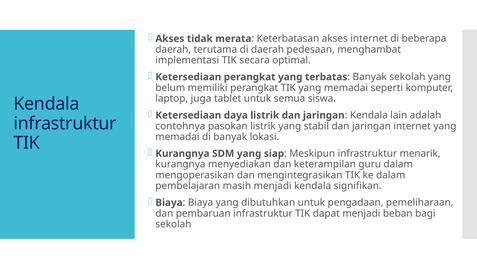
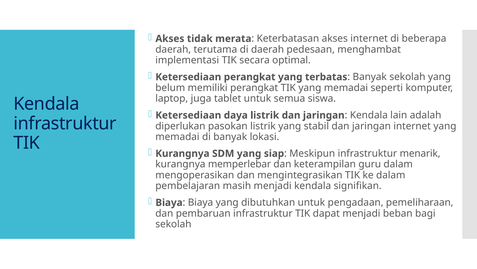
contohnya: contohnya -> diperlukan
menyediakan: menyediakan -> memperlebar
